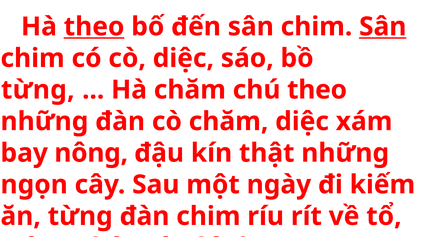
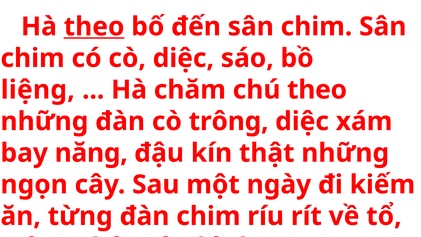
Sân at (383, 27) underline: present -> none
từng at (38, 90): từng -> liệng
cò chăm: chăm -> trông
nông: nông -> năng
